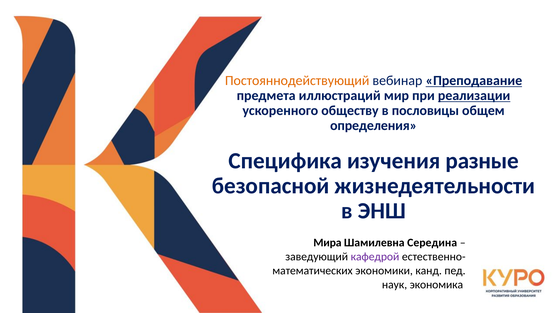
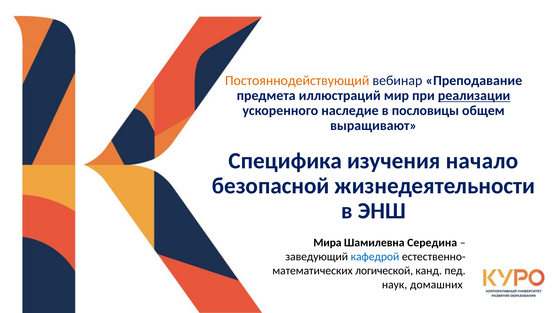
Преподавание underline: present -> none
обществу: обществу -> наследие
определения: определения -> выращивают
разные: разные -> начало
кафедрой colour: purple -> blue
экономики: экономики -> логической
экономика: экономика -> домашних
